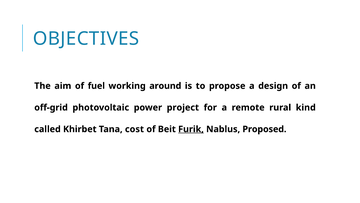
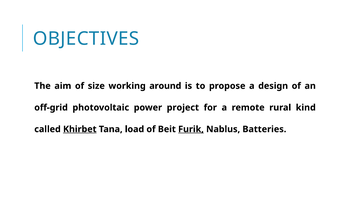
fuel: fuel -> size
Khirbet underline: none -> present
cost: cost -> load
Proposed: Proposed -> Batteries
